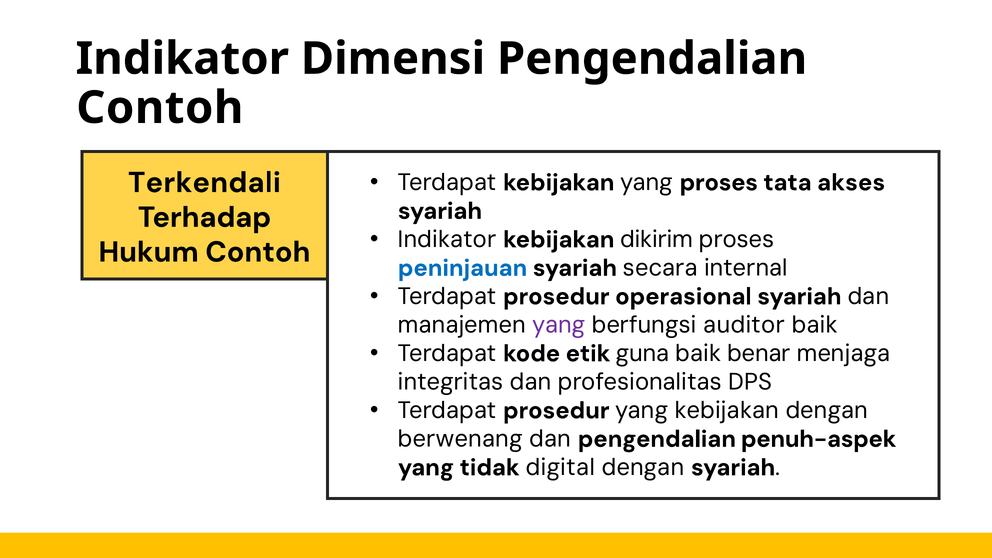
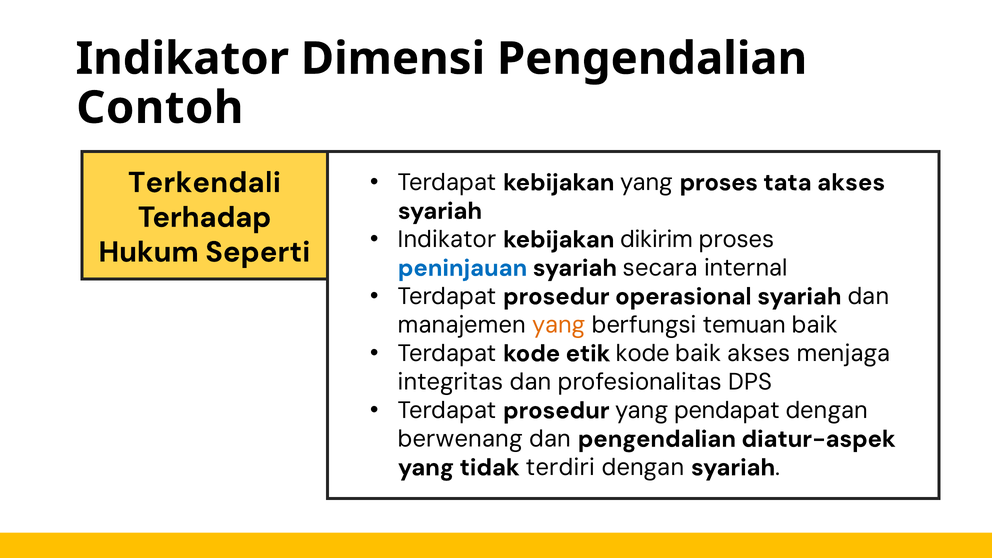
Hukum Contoh: Contoh -> Seperti
yang at (559, 325) colour: purple -> orange
auditor: auditor -> temuan
etik guna: guna -> kode
baik benar: benar -> akses
yang kebijakan: kebijakan -> pendapat
penuh-aspek: penuh-aspek -> diatur-aspek
digital: digital -> terdiri
